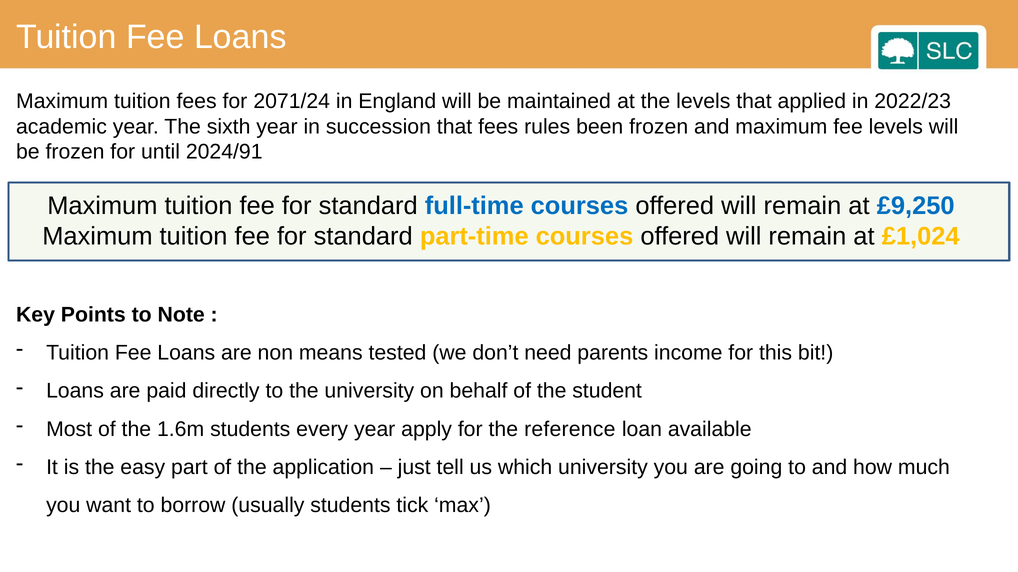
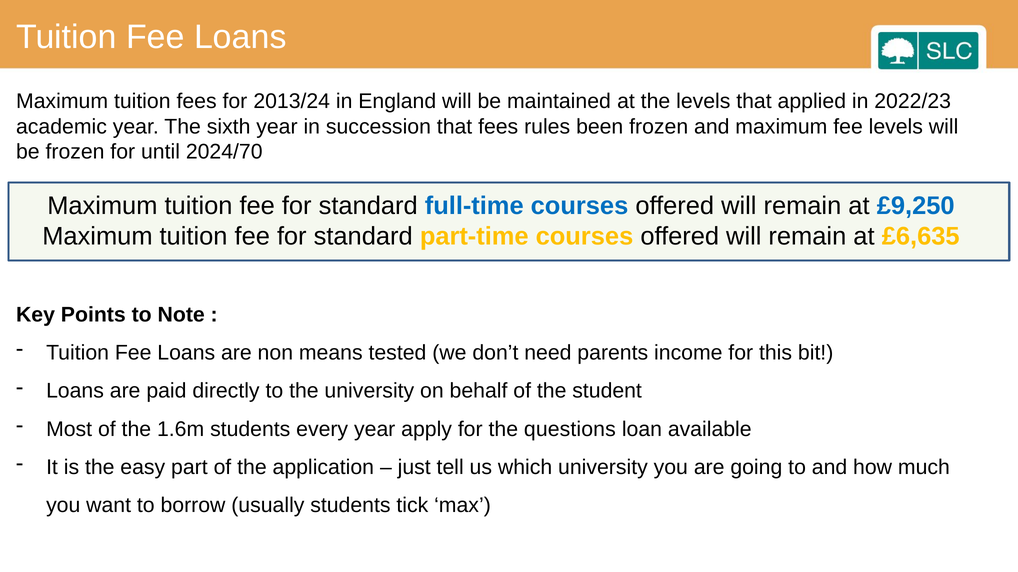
2071/24: 2071/24 -> 2013/24
2024/91: 2024/91 -> 2024/70
£1,024: £1,024 -> £6,635
reference: reference -> questions
